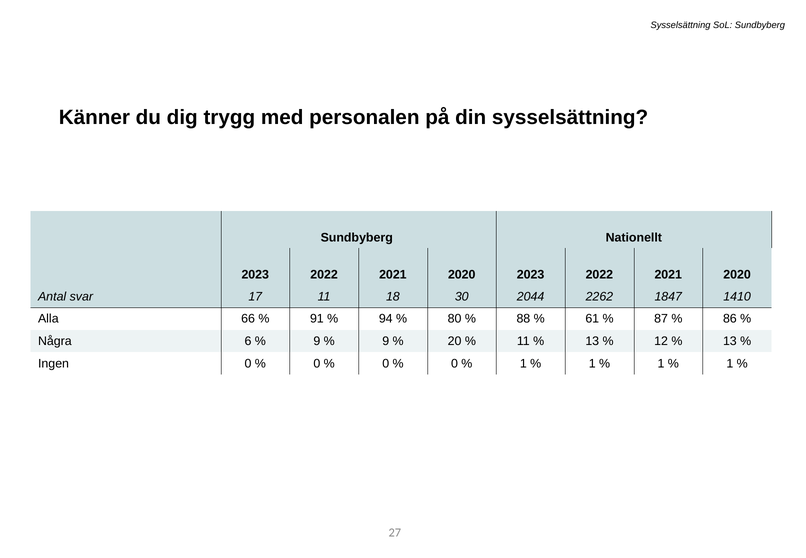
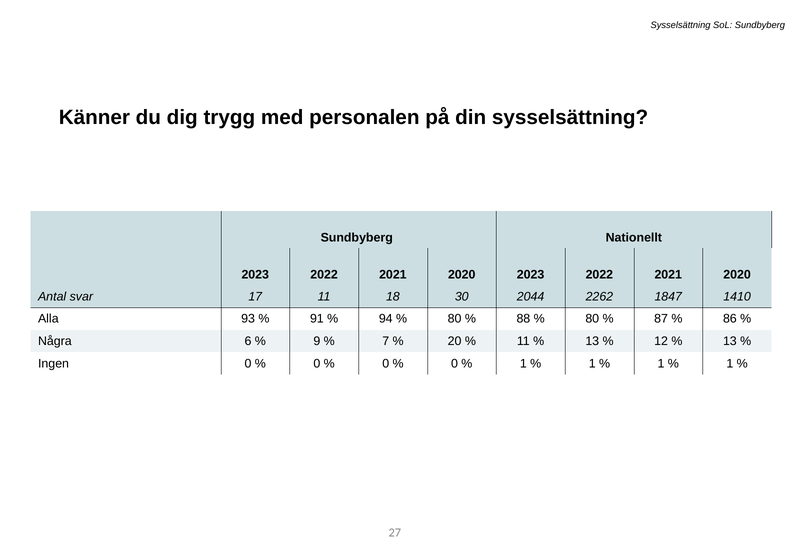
66: 66 -> 93
61 at (592, 319): 61 -> 80
9 at (386, 341): 9 -> 7
